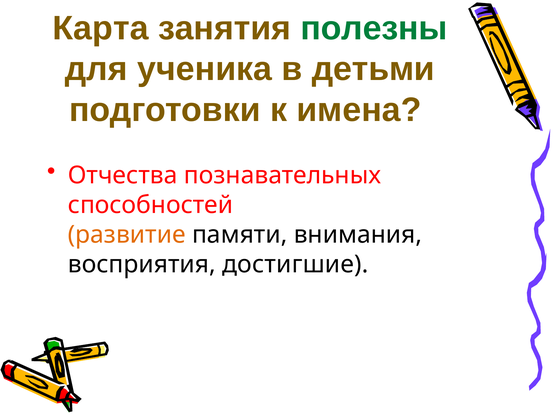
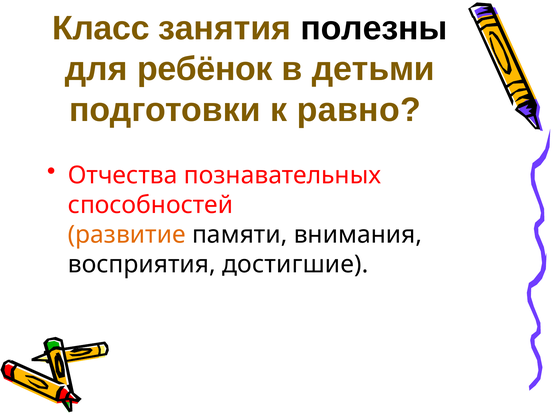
Карта: Карта -> Класс
полезны colour: green -> black
ученика: ученика -> ребёнок
имена: имена -> равно
